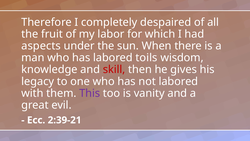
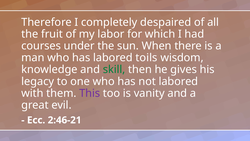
aspects: aspects -> courses
skill colour: red -> green
2:39-21: 2:39-21 -> 2:46-21
